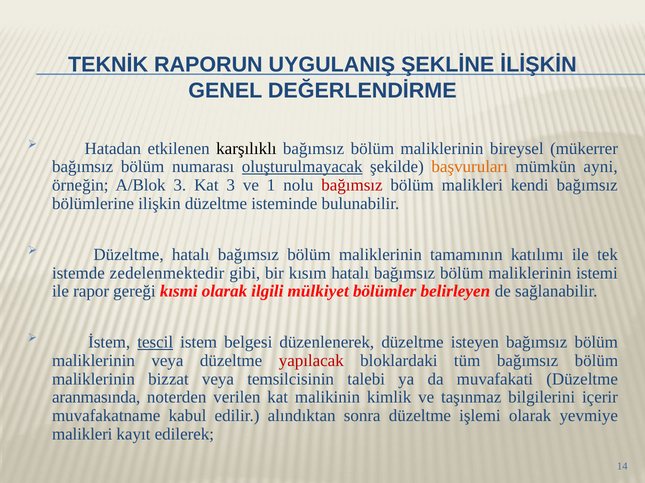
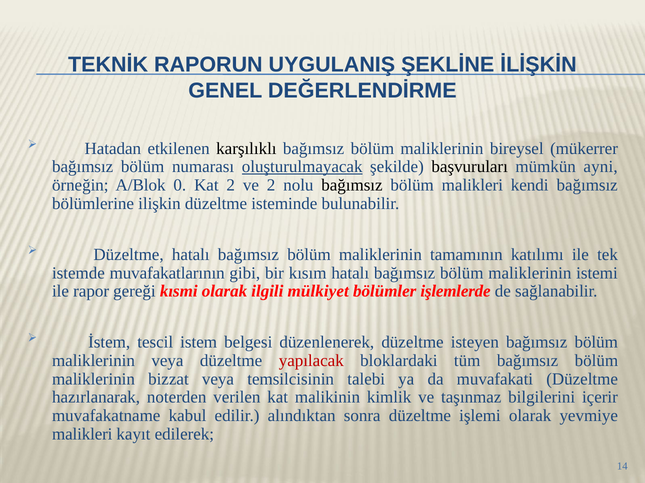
başvuruları colour: orange -> black
A/Blok 3: 3 -> 0
Kat 3: 3 -> 2
ve 1: 1 -> 2
bağımsız at (352, 186) colour: red -> black
zedelenmektedir: zedelenmektedir -> muvafakatlarının
belirleyen: belirleyen -> işlemlerde
tescil underline: present -> none
aranmasında: aranmasında -> hazırlanarak
